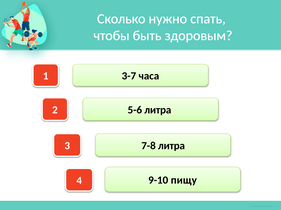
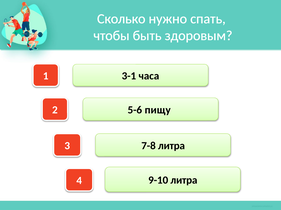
3-7: 3-7 -> 3-1
5-6 литра: литра -> пищу
9-10 пищу: пищу -> литра
